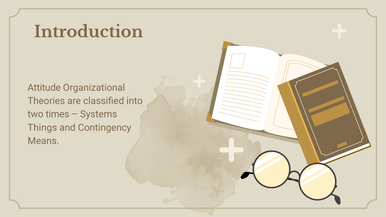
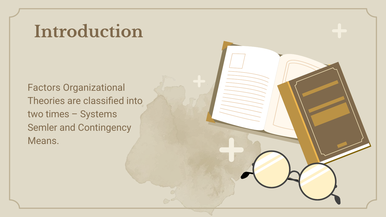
Attitude: Attitude -> Factors
Things: Things -> Semler
